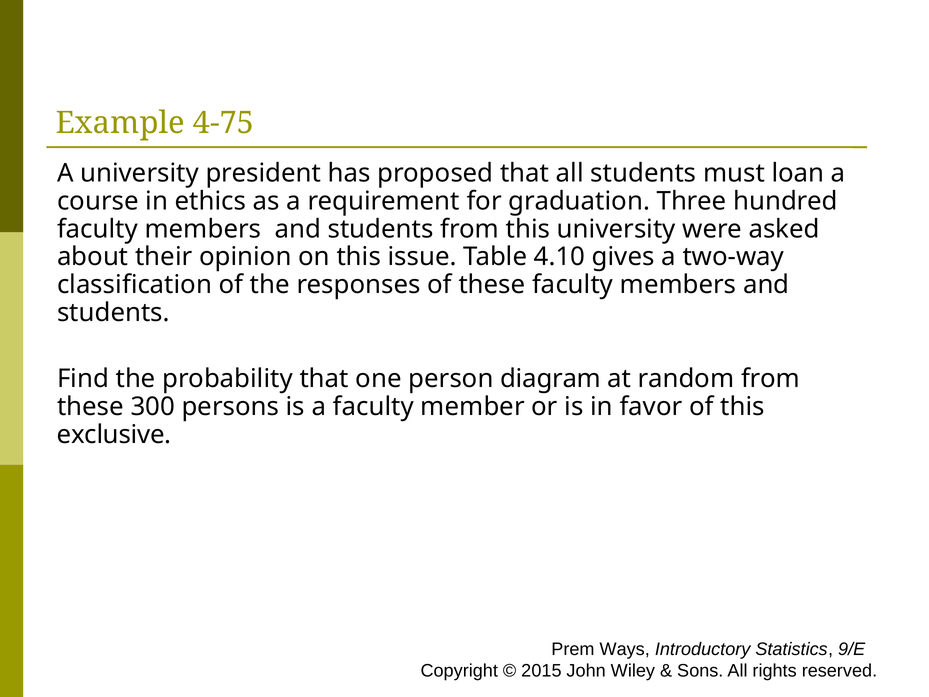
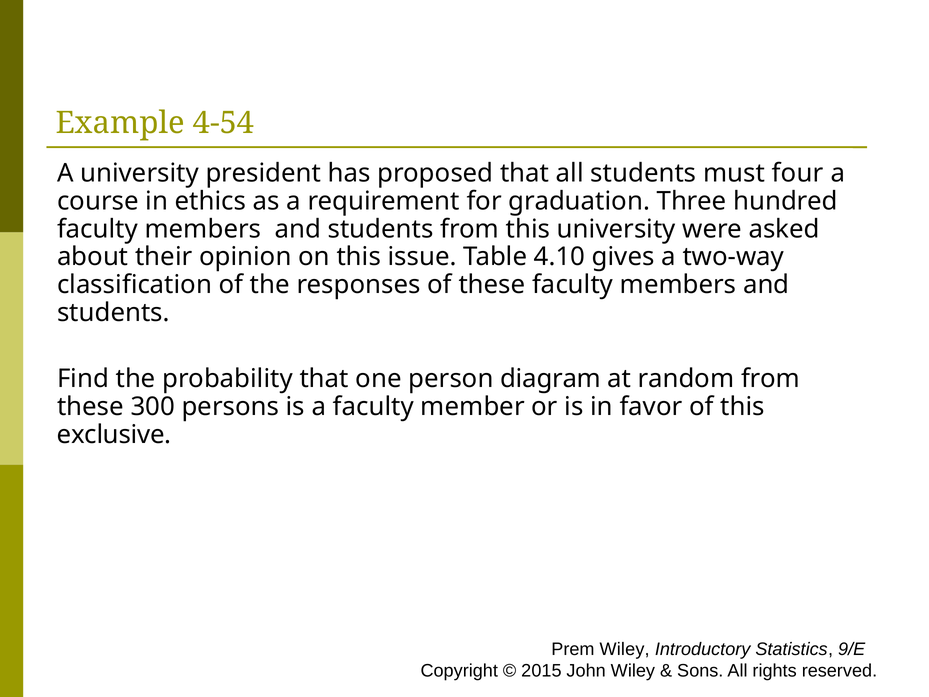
4-75: 4-75 -> 4-54
loan: loan -> four
Prem Ways: Ways -> Wiley
